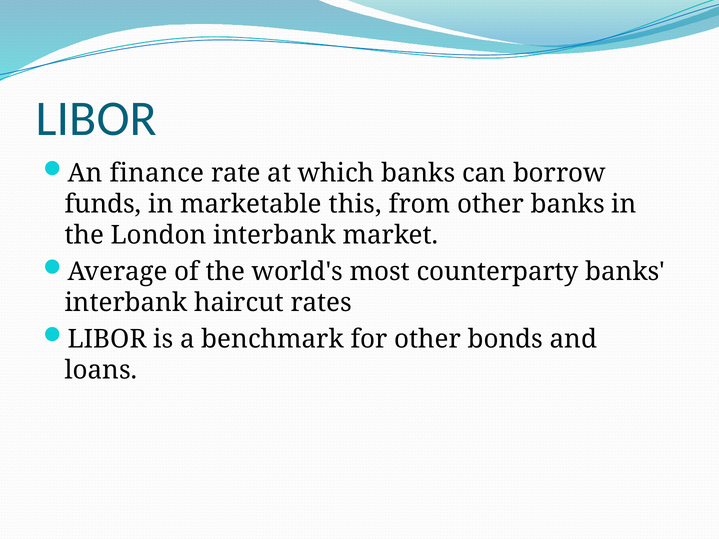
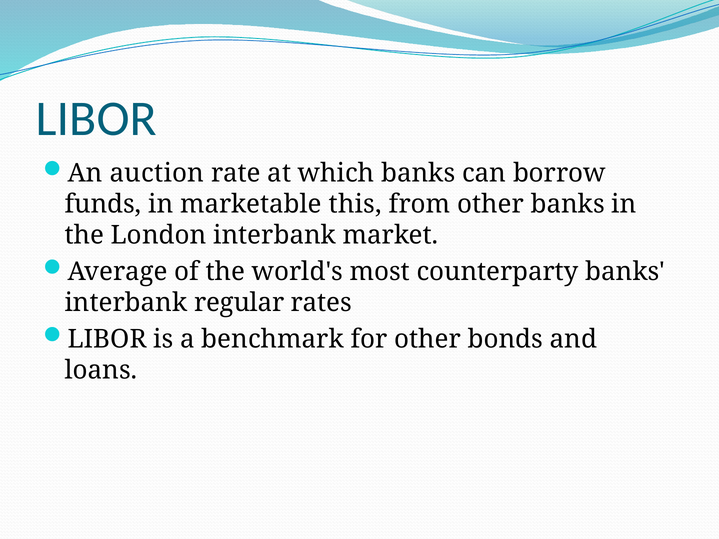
finance: finance -> auction
haircut: haircut -> regular
